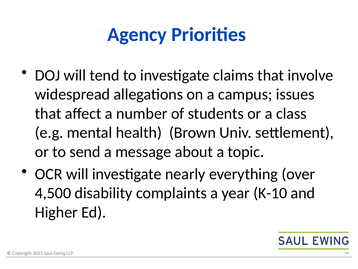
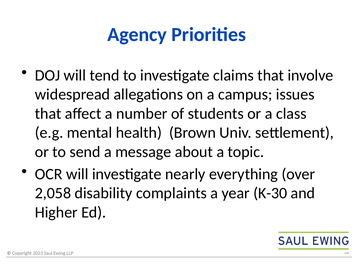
4,500: 4,500 -> 2,058
K-10: K-10 -> K-30
